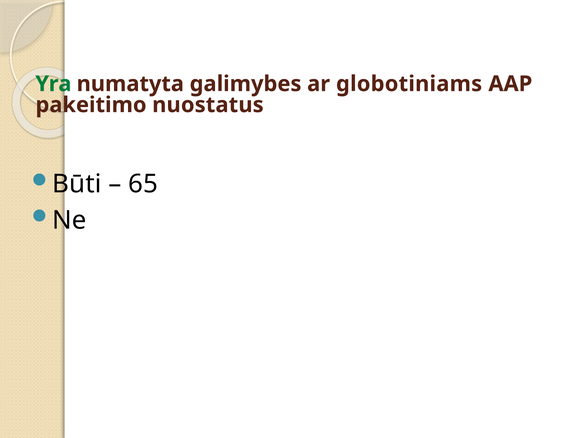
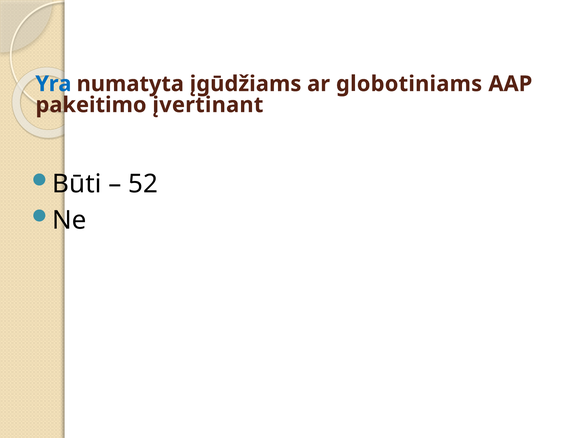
Yra colour: green -> blue
galimybes: galimybes -> įgūdžiams
nuostatus: nuostatus -> įvertinant
65: 65 -> 52
